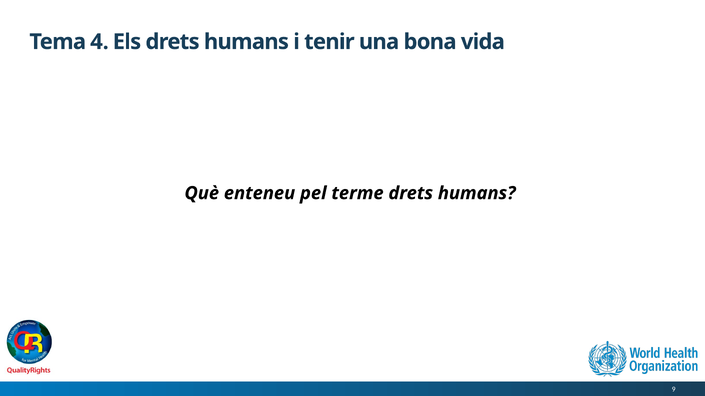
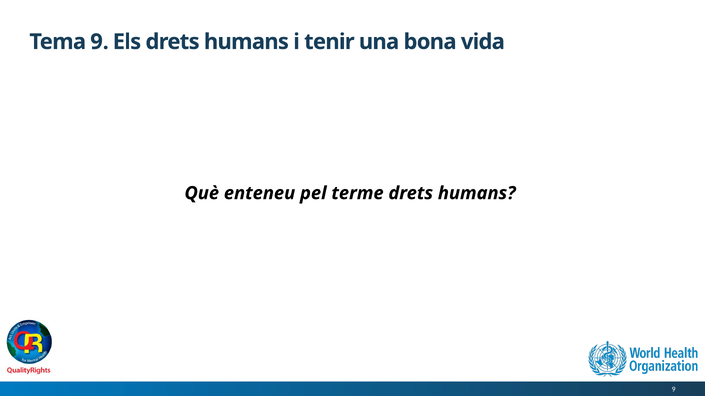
Tema 4: 4 -> 9
